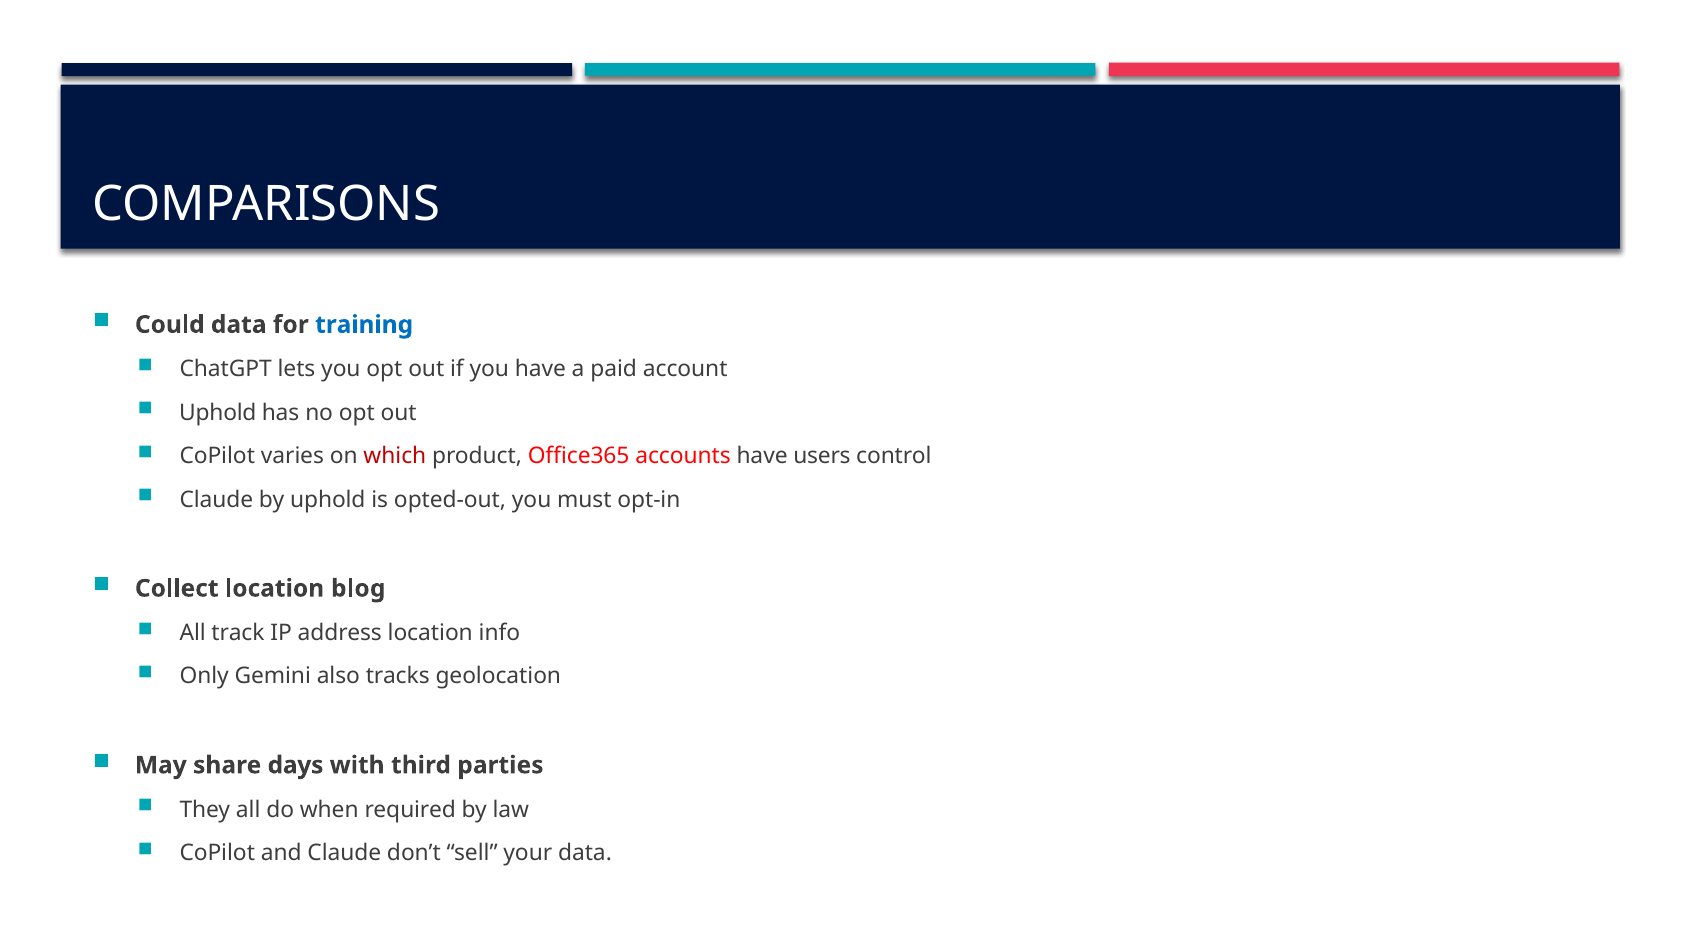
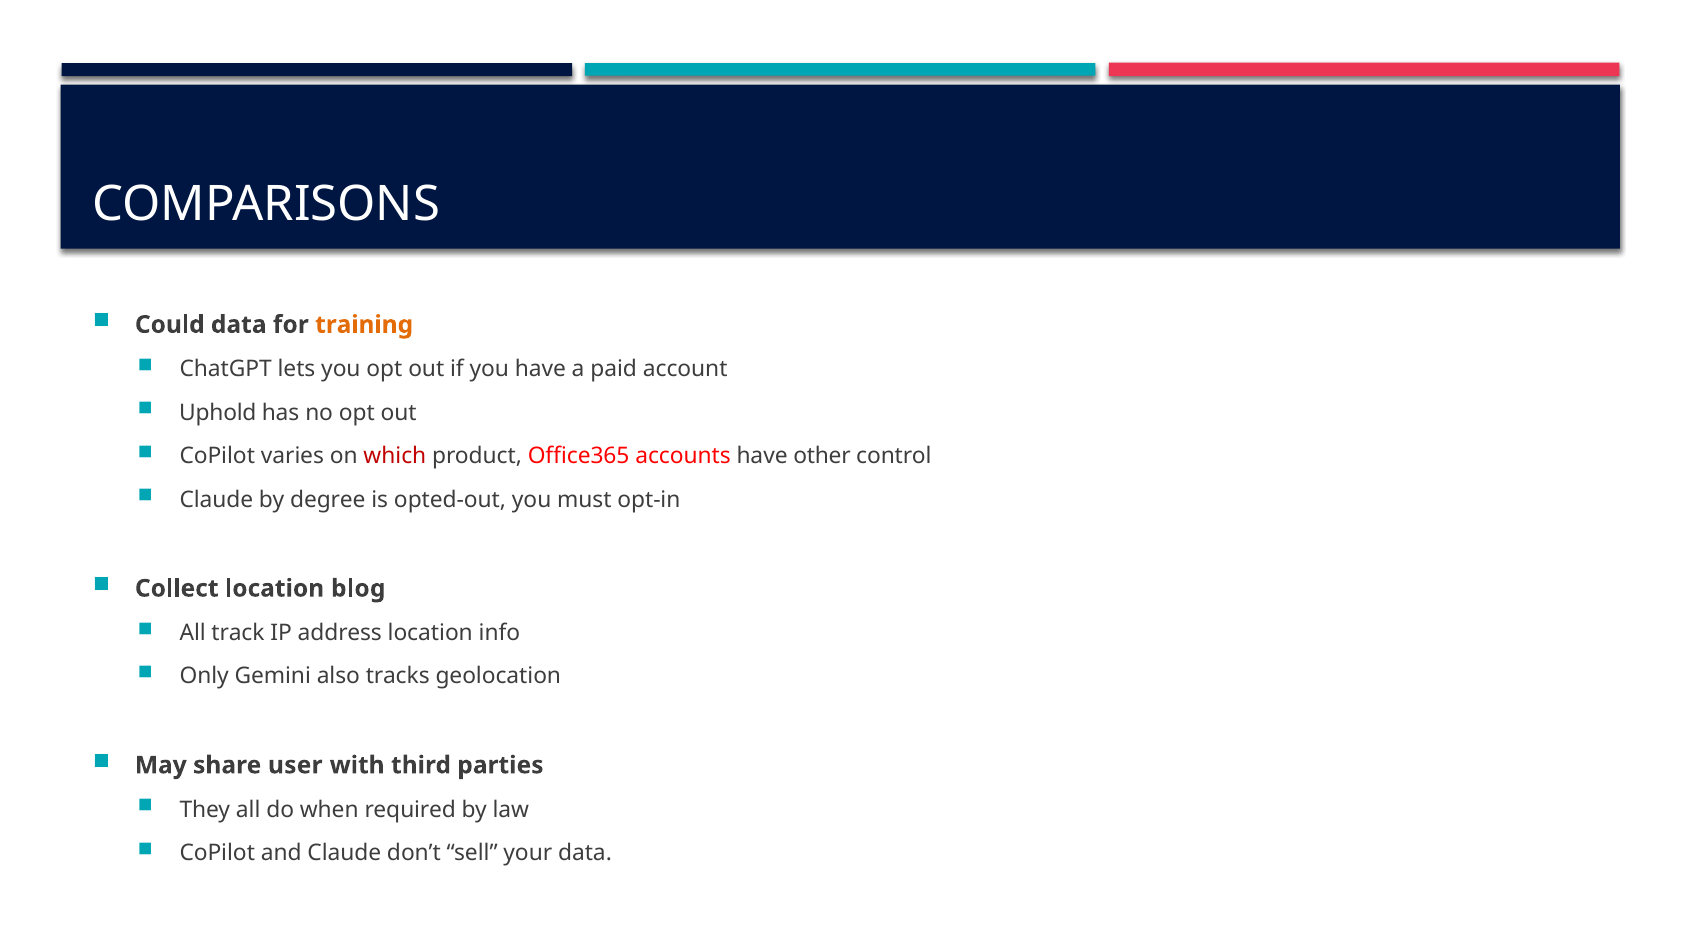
training colour: blue -> orange
users: users -> other
by uphold: uphold -> degree
days: days -> user
